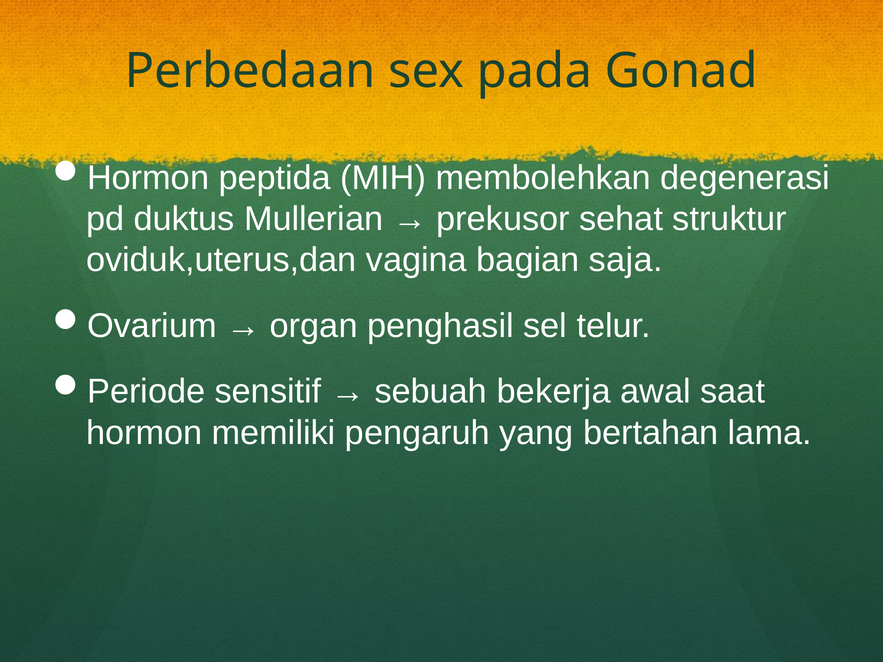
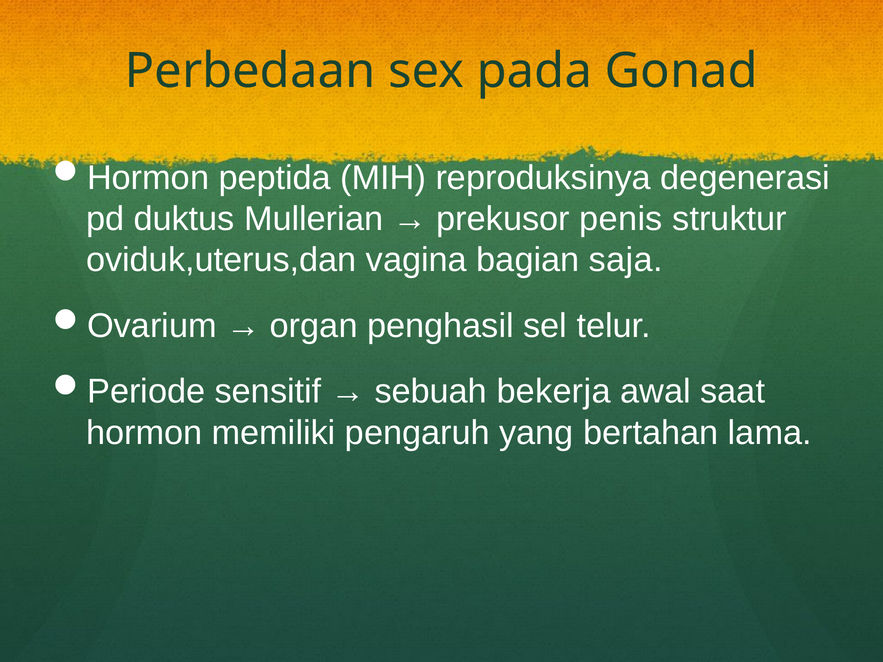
membolehkan: membolehkan -> reproduksinya
sehat: sehat -> penis
